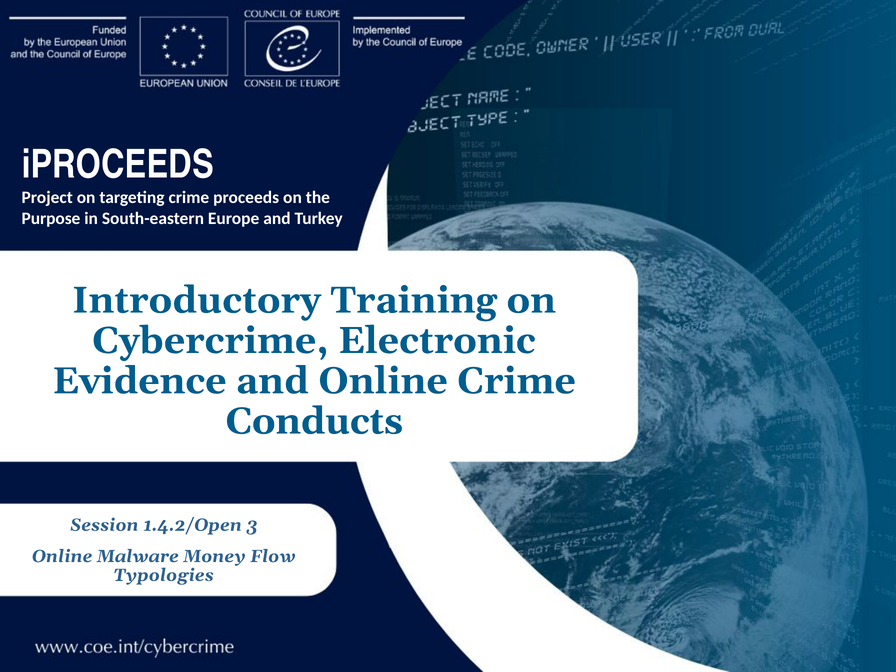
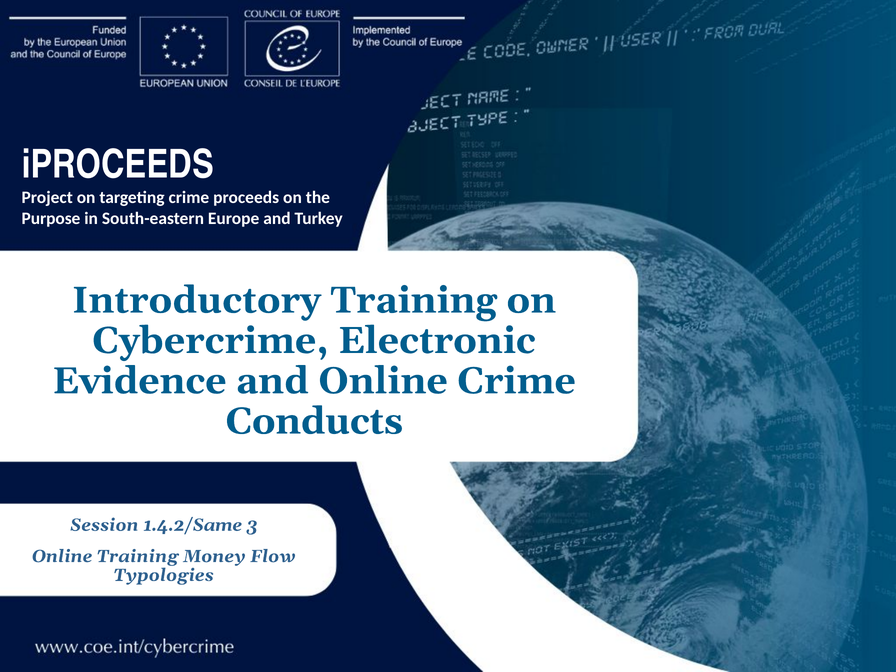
1.4.2/Open: 1.4.2/Open -> 1.4.2/Same
Online Malware: Malware -> Training
